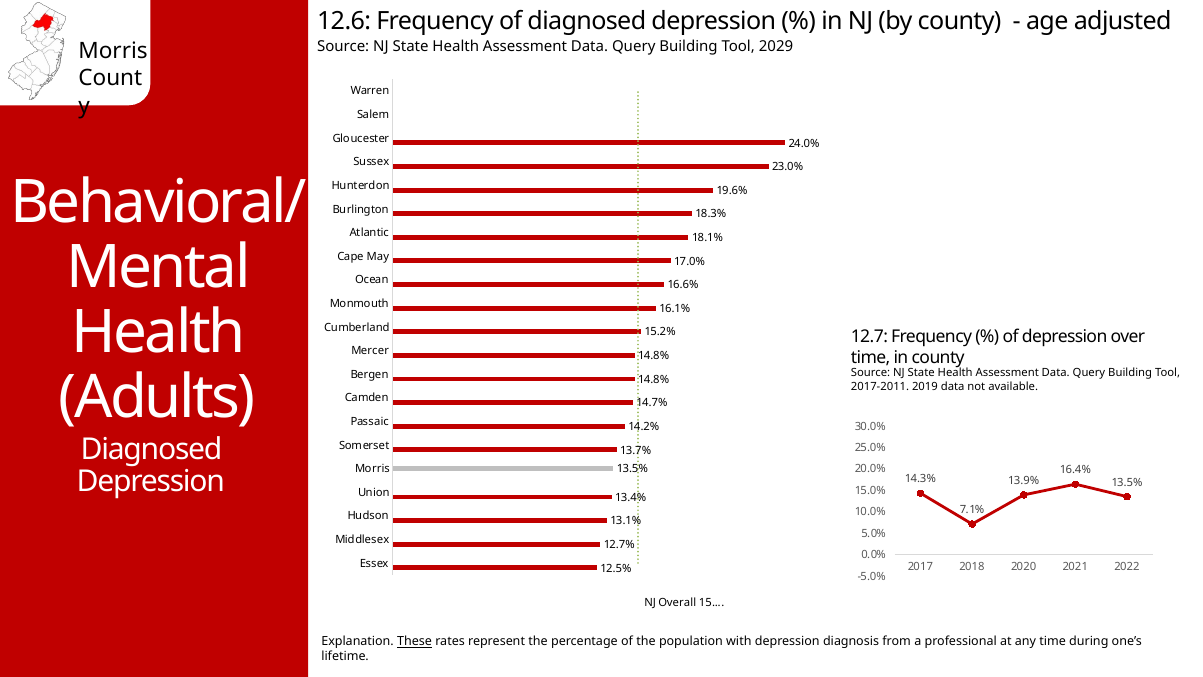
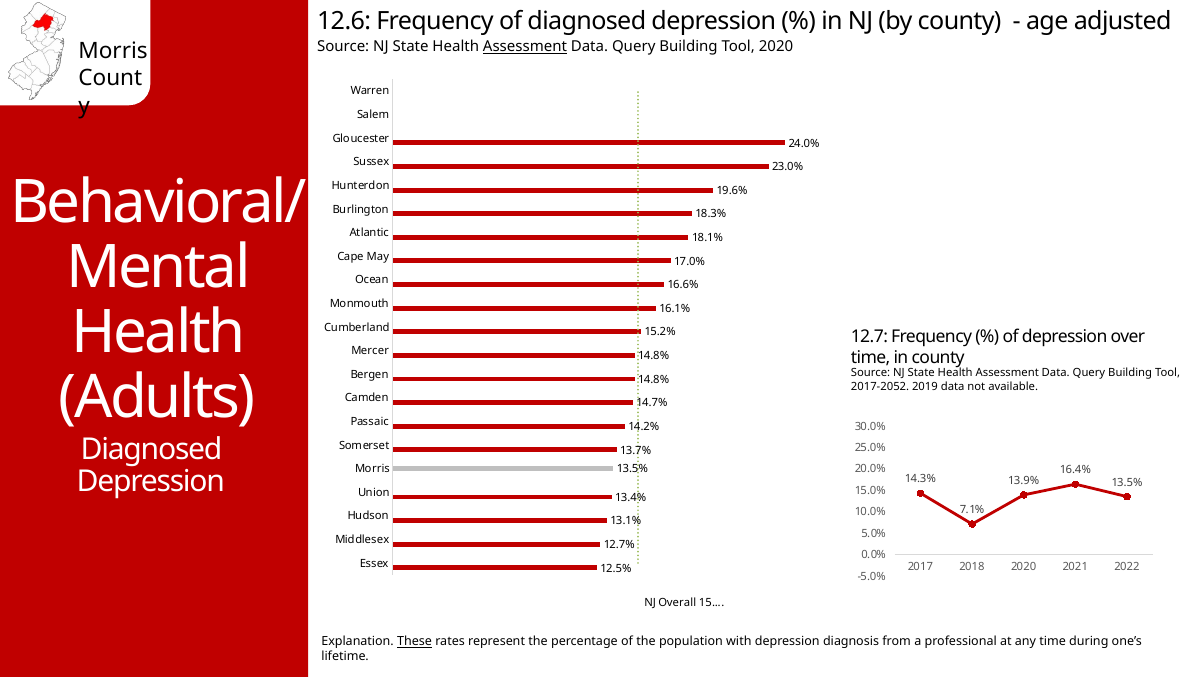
Assessment at (525, 47) underline: none -> present
Tool 2029: 2029 -> 2020
2017-2011: 2017-2011 -> 2017-2052
